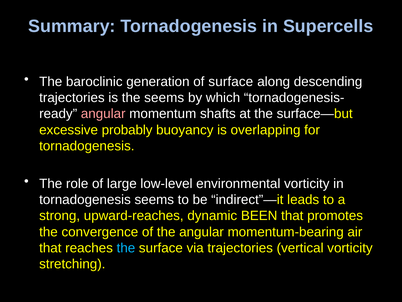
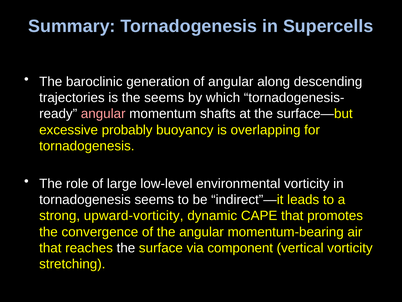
of surface: surface -> angular
upward-reaches: upward-reaches -> upward-vorticity
BEEN: BEEN -> CAPE
the at (126, 248) colour: light blue -> white
via trajectories: trajectories -> component
